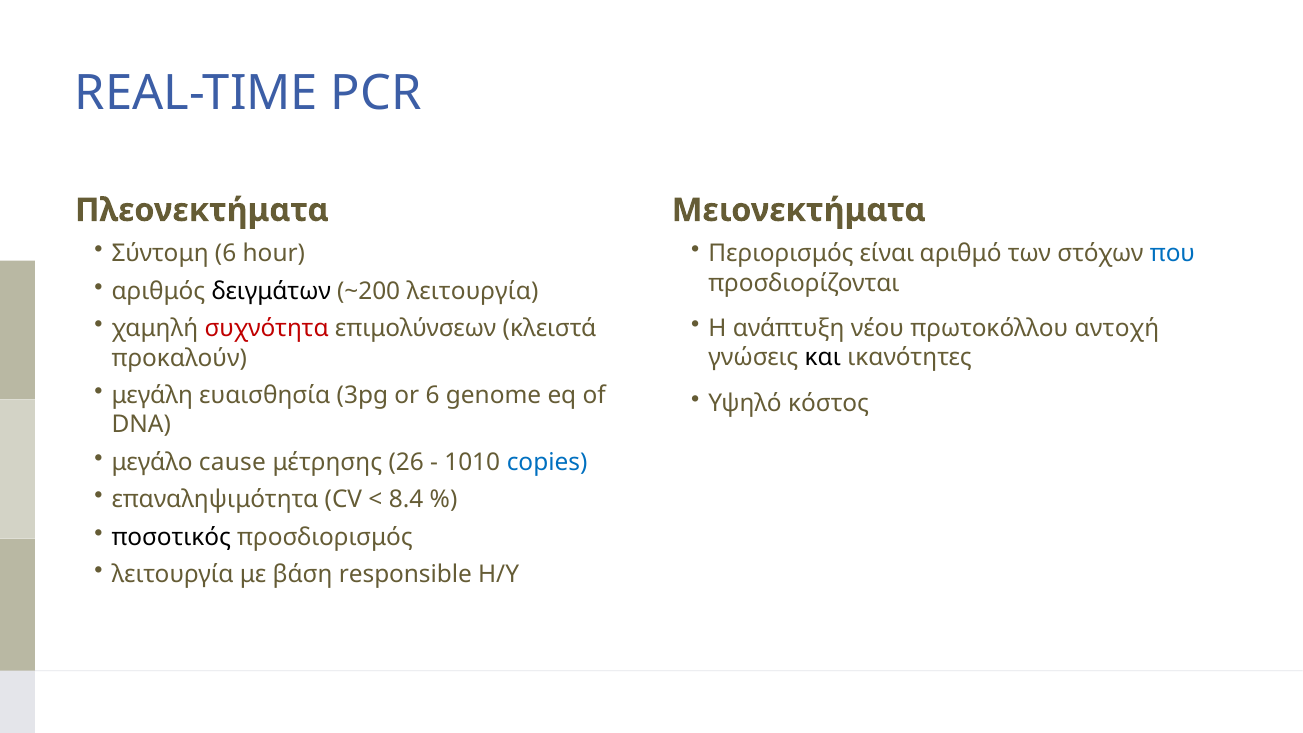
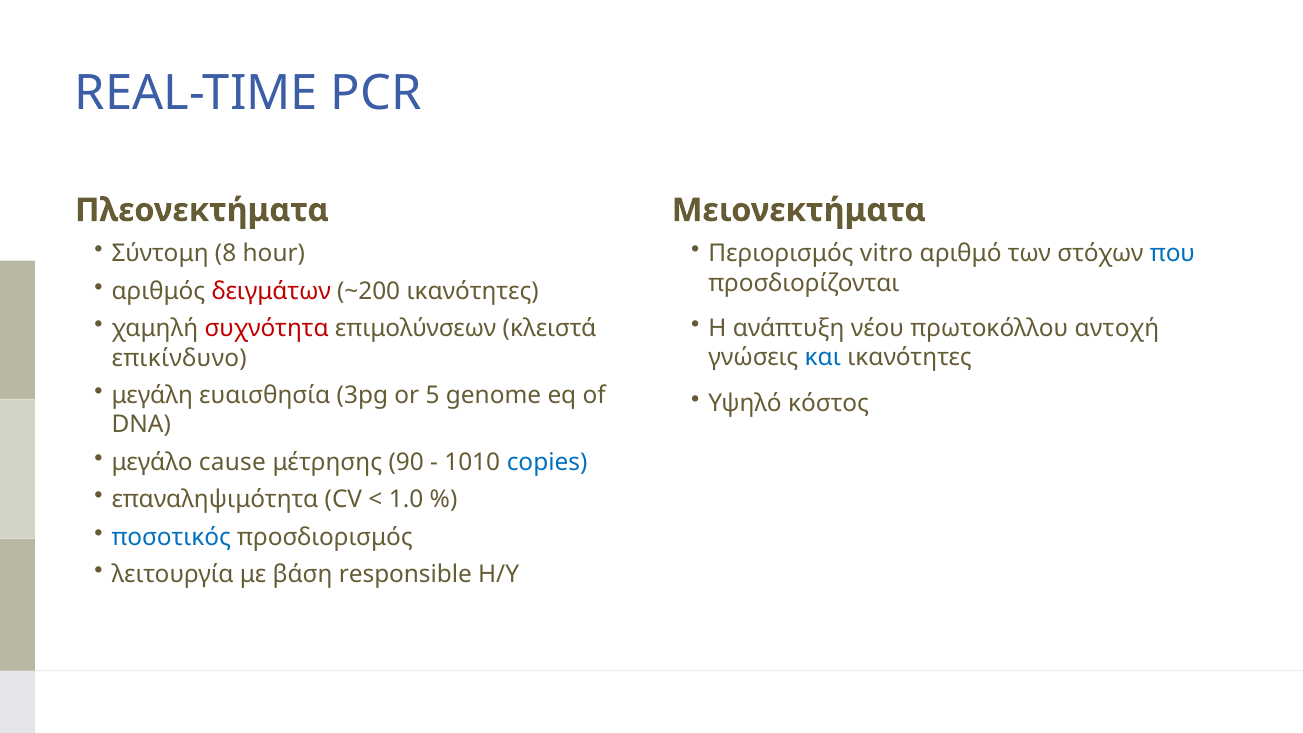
Σύντομη 6: 6 -> 8
είναι: είναι -> vitro
δειγμάτων colour: black -> red
~200 λειτουργία: λειτουργία -> ικανότητες
και colour: black -> blue
προκαλούν: προκαλούν -> επικίνδυνο
or 6: 6 -> 5
26: 26 -> 90
8.4: 8.4 -> 1.0
ποσοτικός colour: black -> blue
